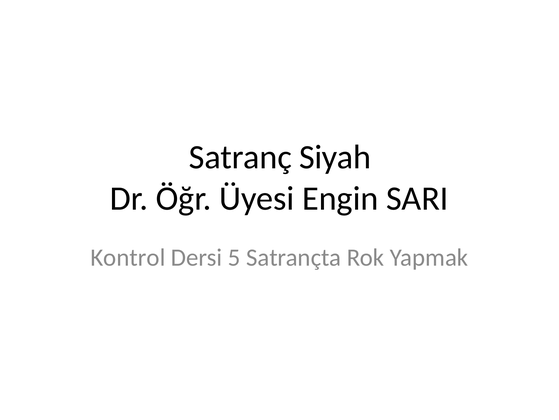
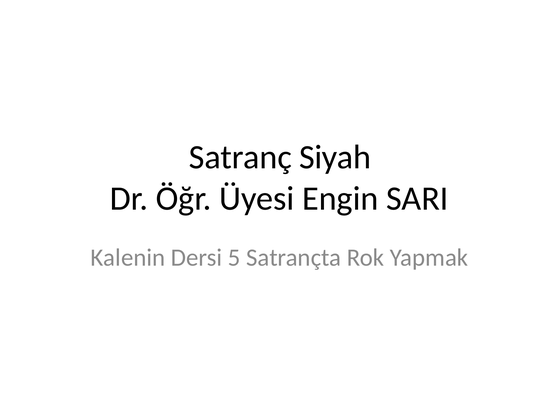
Kontrol: Kontrol -> Kalenin
